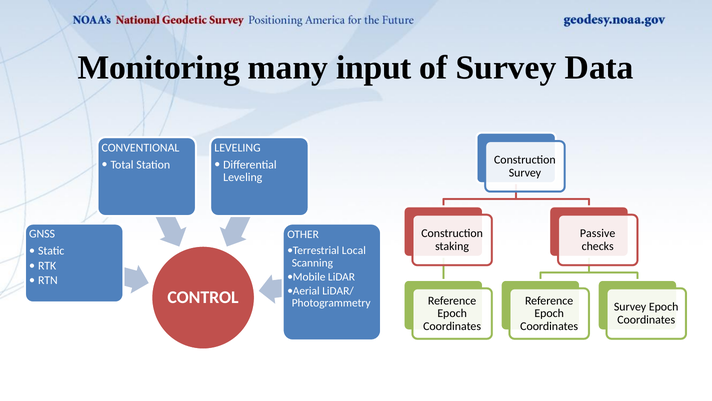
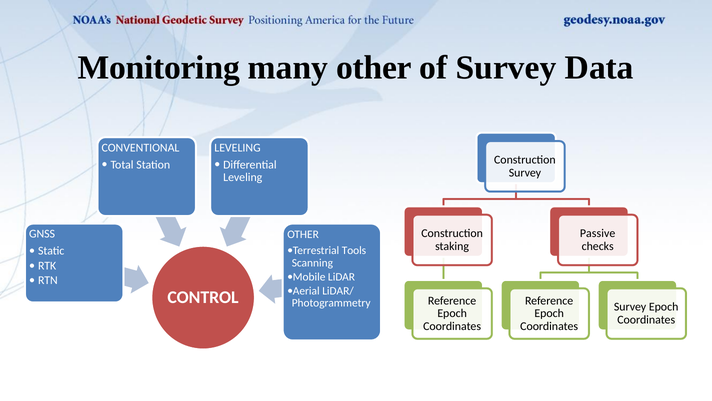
many input: input -> other
Local: Local -> Tools
